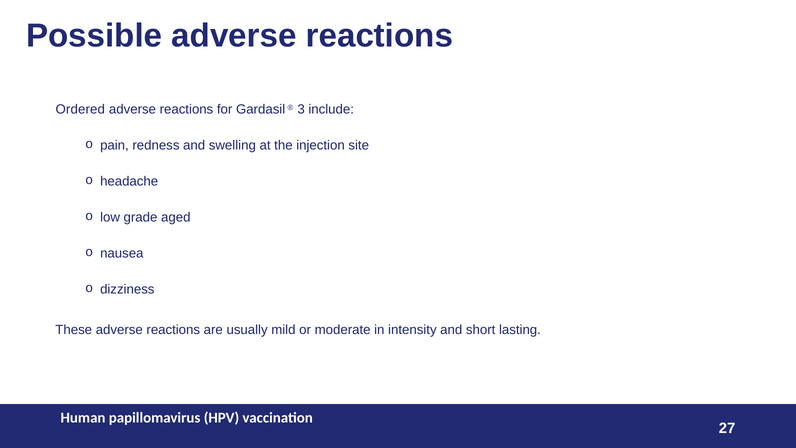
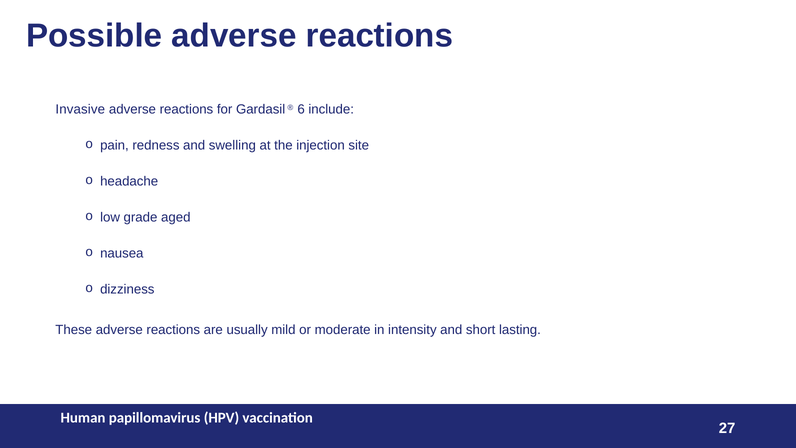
Ordered: Ordered -> Invasive
3: 3 -> 6
